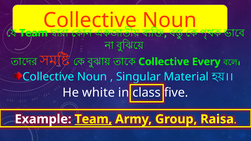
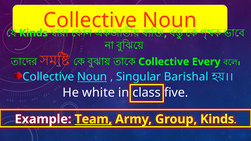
Team at (34, 33): Team -> Kinds
Noun at (92, 77) underline: none -> present
Material: Material -> Barishal
Group Raisa: Raisa -> Kinds
